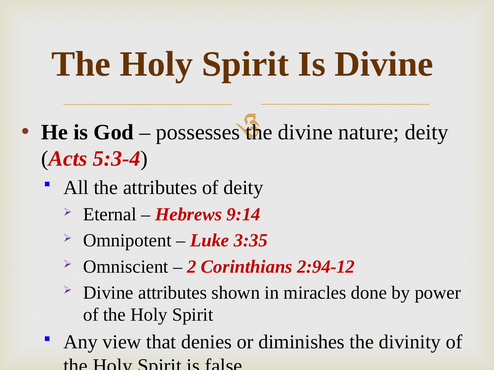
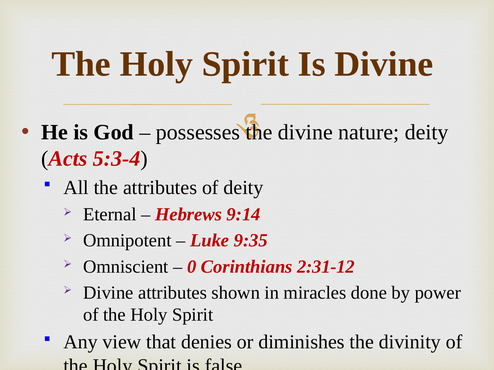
3:35: 3:35 -> 9:35
2: 2 -> 0
2:94-12: 2:94-12 -> 2:31-12
